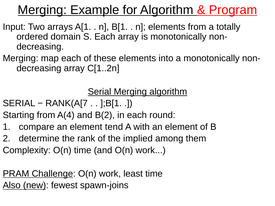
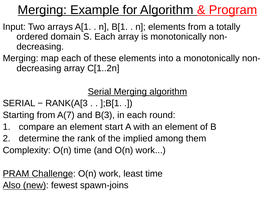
RANK(A[7: RANK(A[7 -> RANK(A[3
A(4: A(4 -> A(7
B(2: B(2 -> B(3
tend: tend -> start
